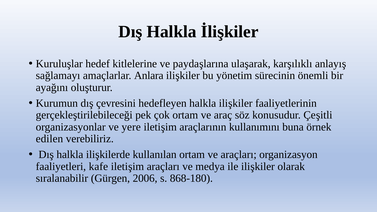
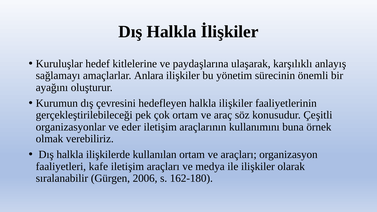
yere: yere -> eder
edilen: edilen -> olmak
868-180: 868-180 -> 162-180
